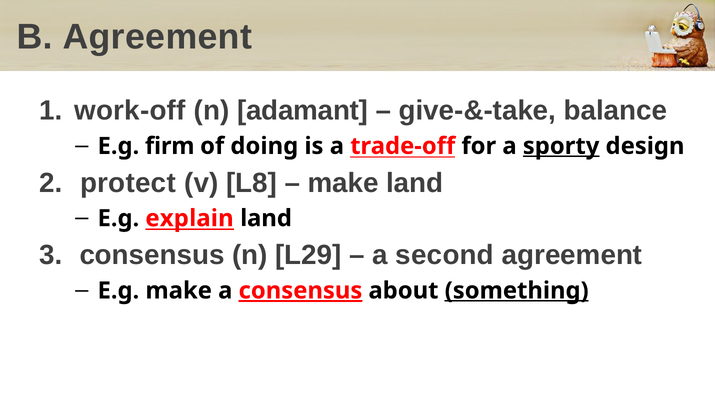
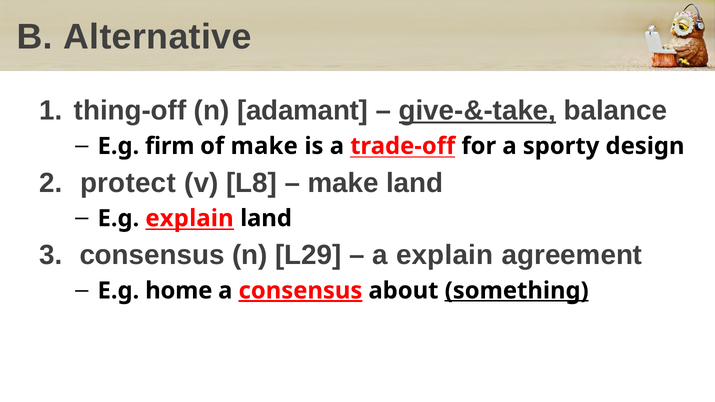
B Agreement: Agreement -> Alternative
work-off: work-off -> thing-off
give-&-take underline: none -> present
of doing: doing -> make
sporty underline: present -> none
a second: second -> explain
E.g make: make -> home
